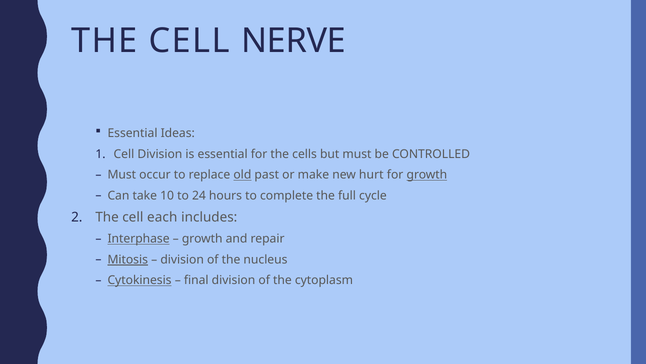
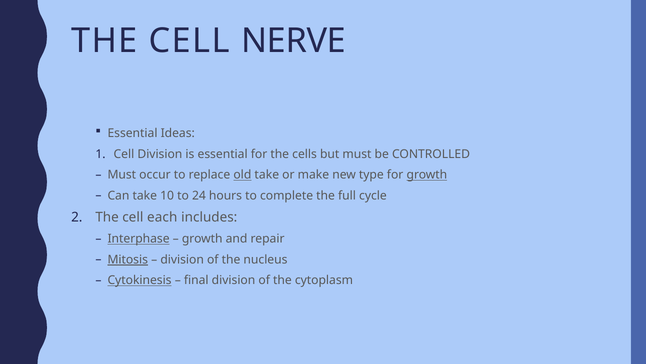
old past: past -> take
hurt: hurt -> type
